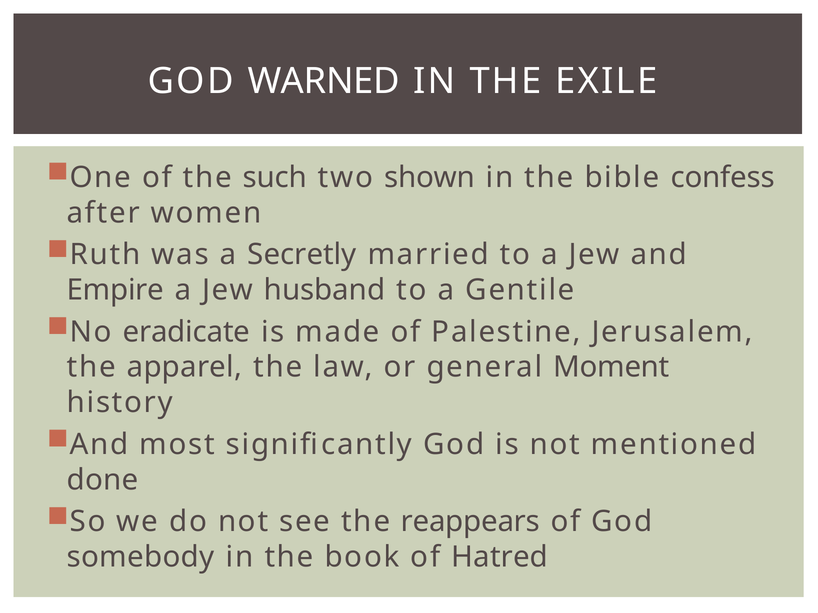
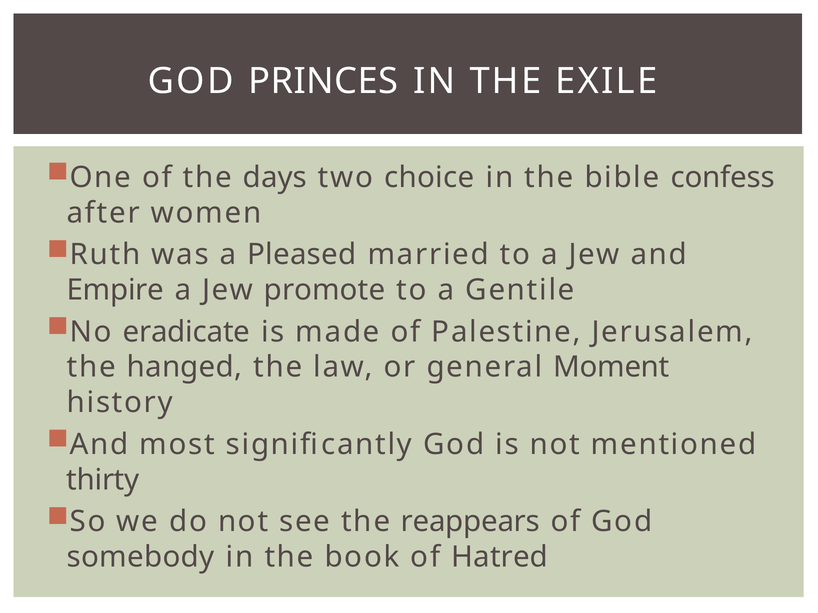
WARNED: WARNED -> PRINCES
such: such -> days
shown: shown -> choice
Secretly: Secretly -> Pleased
husband: husband -> promote
apparel: apparel -> hanged
done: done -> thirty
